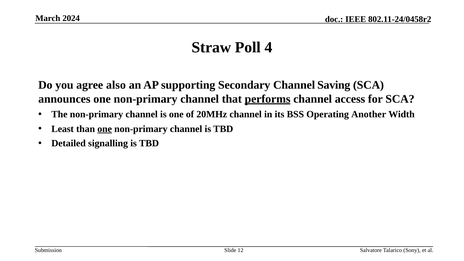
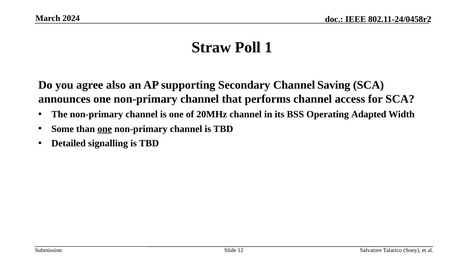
4: 4 -> 1
performs underline: present -> none
Another: Another -> Adapted
Least: Least -> Some
